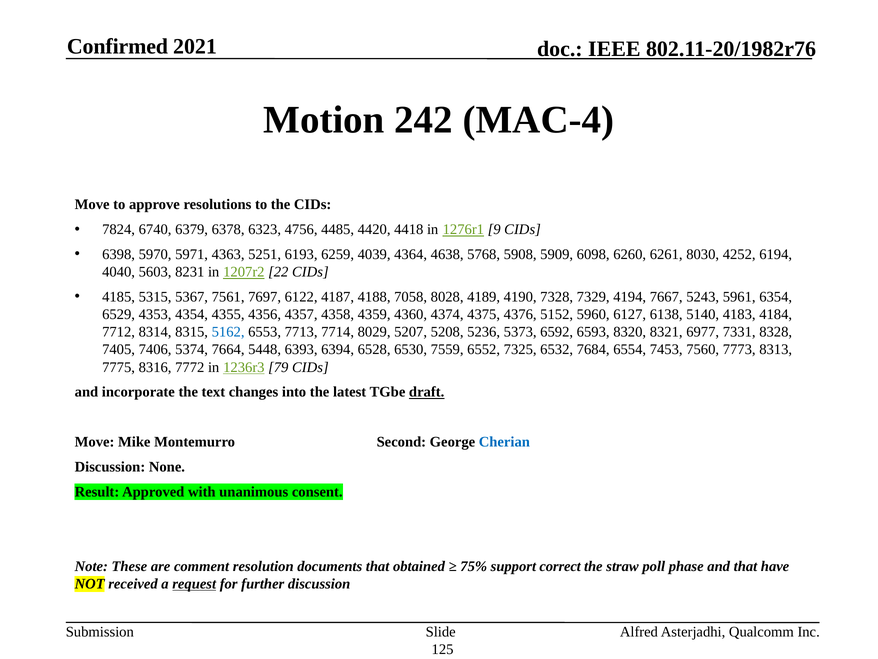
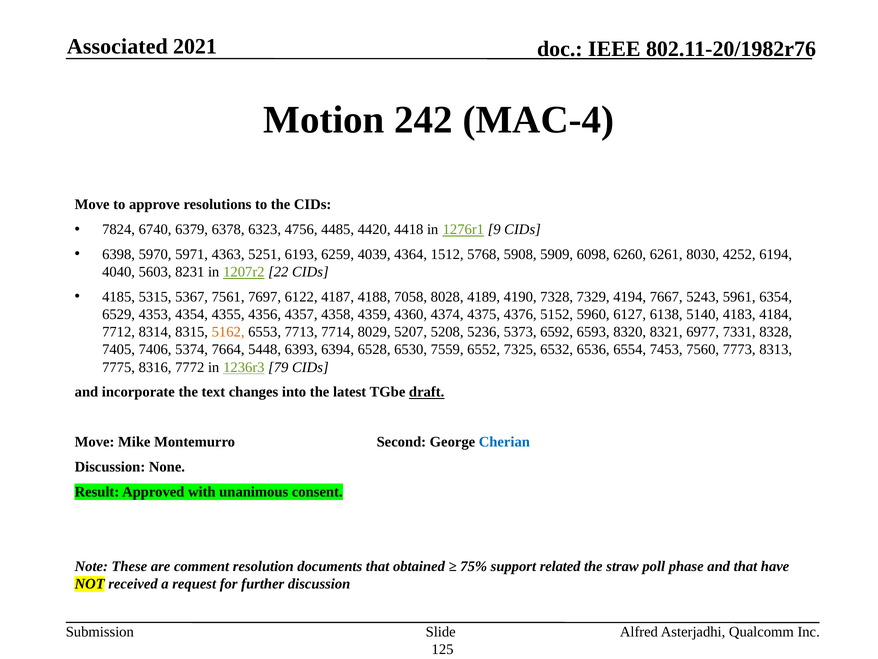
Confirmed: Confirmed -> Associated
4638: 4638 -> 1512
5162 colour: blue -> orange
7684: 7684 -> 6536
correct: correct -> related
request underline: present -> none
